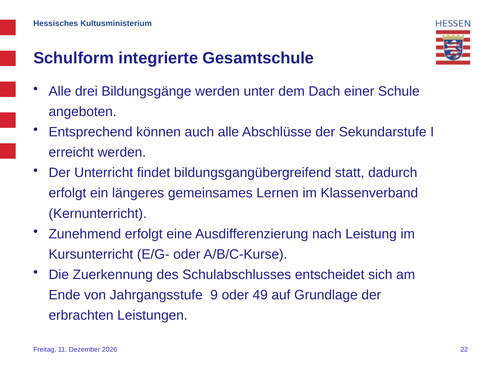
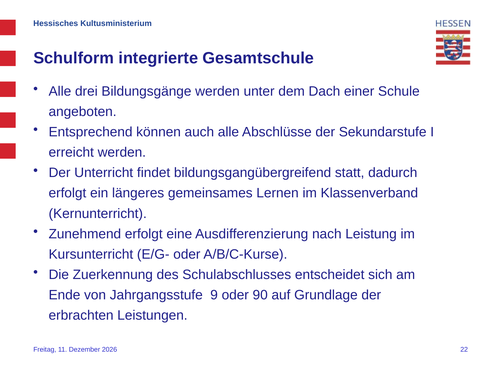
49: 49 -> 90
